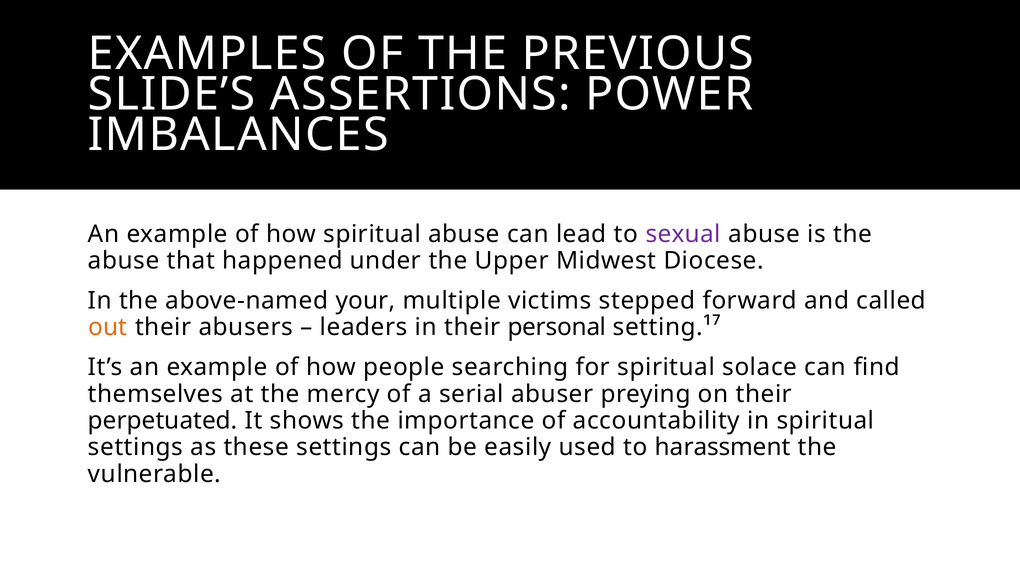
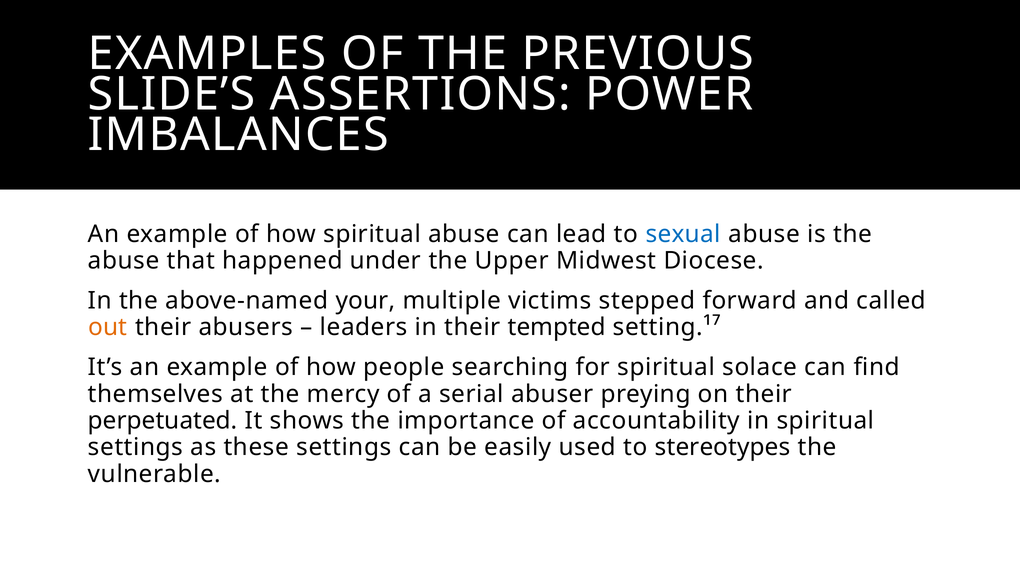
sexual colour: purple -> blue
personal: personal -> tempted
harassment: harassment -> stereotypes
